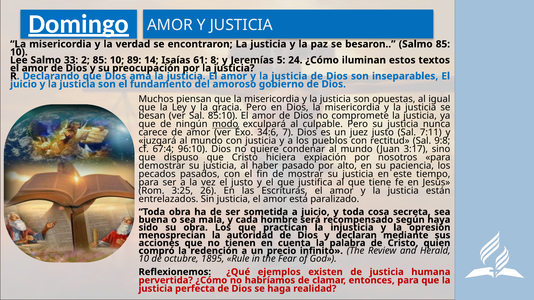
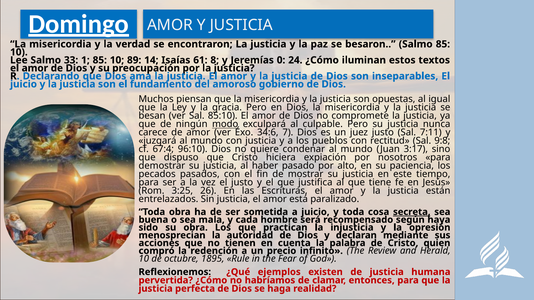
2: 2 -> 1
5: 5 -> 0
secreta underline: none -> present
